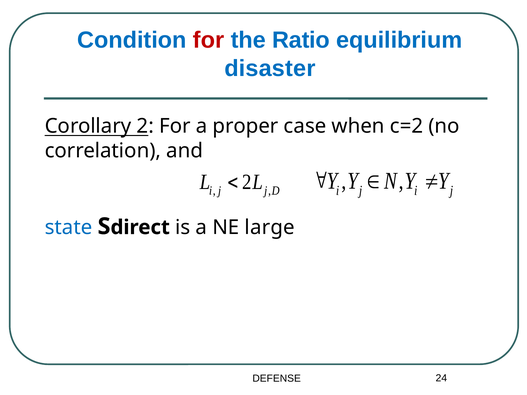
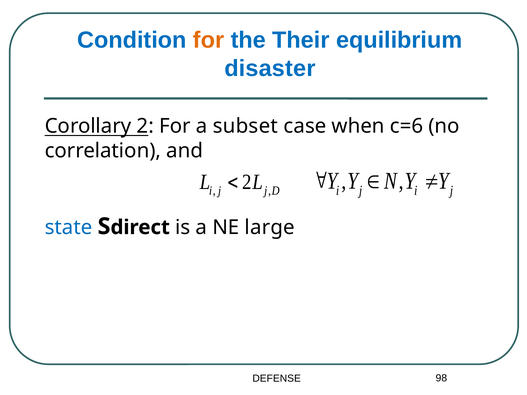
for at (209, 40) colour: red -> orange
Ratio: Ratio -> Their
proper: proper -> subset
c=2: c=2 -> c=6
24: 24 -> 98
